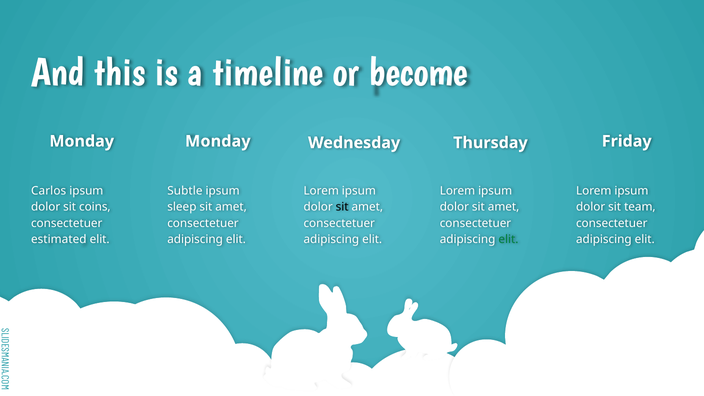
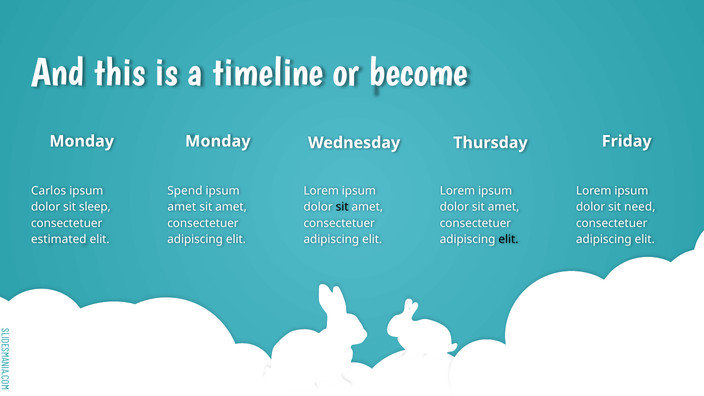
Subtle: Subtle -> Spend
coins: coins -> sleep
sleep at (182, 207): sleep -> amet
team: team -> need
elit at (508, 239) colour: green -> black
